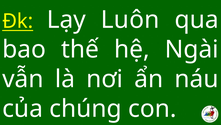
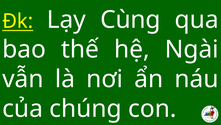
Luôn: Luôn -> Cùng
